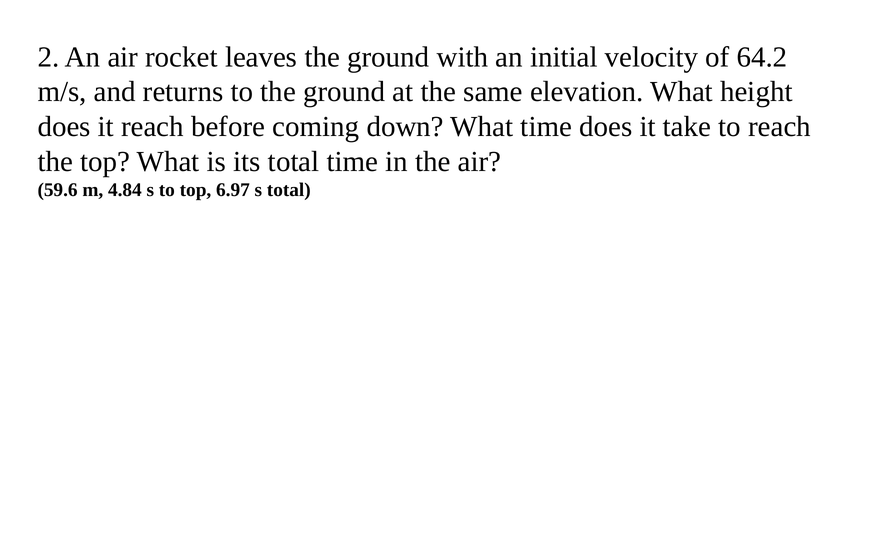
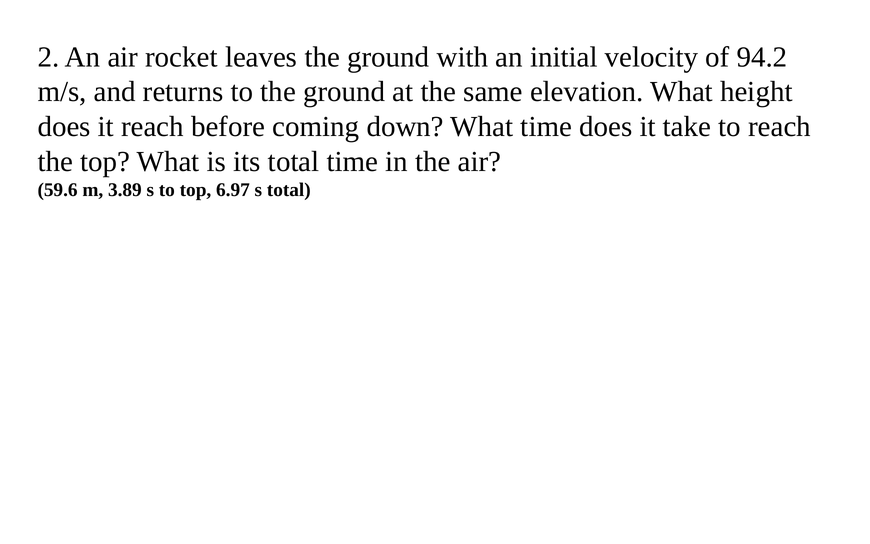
64.2: 64.2 -> 94.2
4.84: 4.84 -> 3.89
